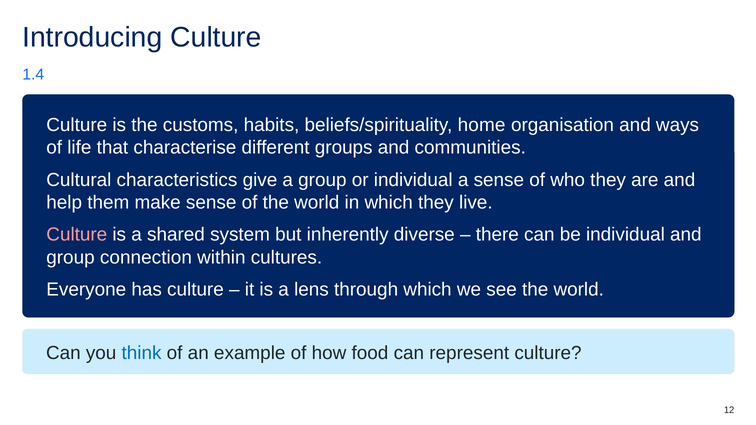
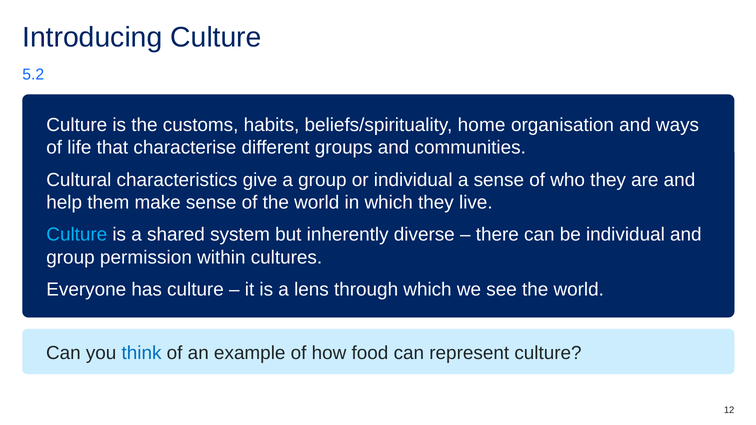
1.4: 1.4 -> 5.2
Culture at (77, 235) colour: pink -> light blue
connection: connection -> permission
